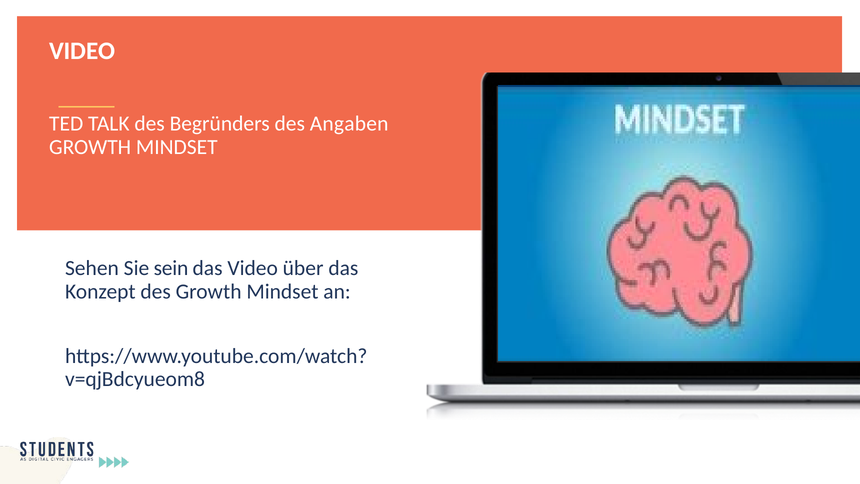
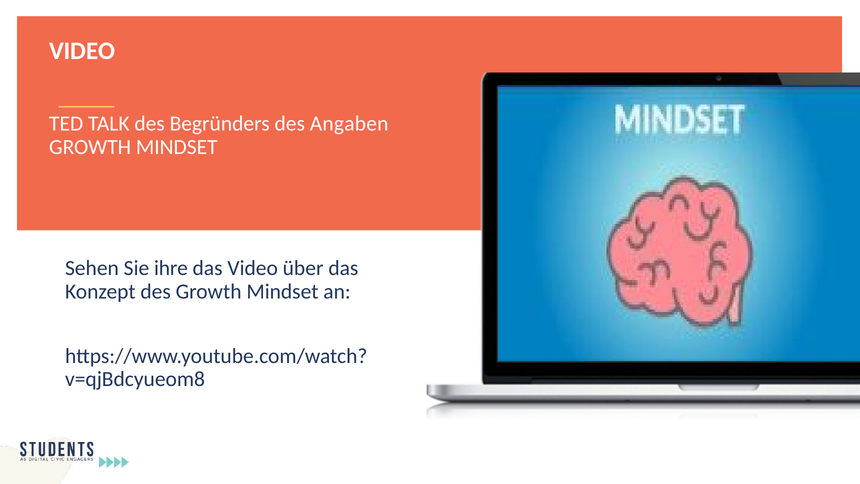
sein: sein -> ihre
